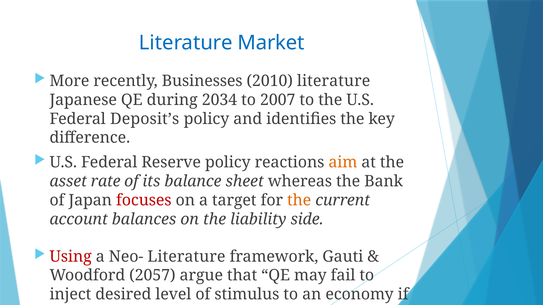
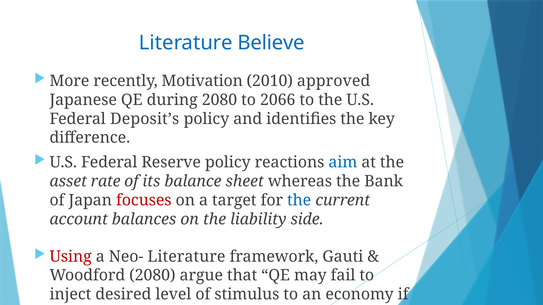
Market: Market -> Believe
Businesses: Businesses -> Motivation
2010 literature: literature -> approved
during 2034: 2034 -> 2080
2007: 2007 -> 2066
aim colour: orange -> blue
the at (299, 201) colour: orange -> blue
Woodford 2057: 2057 -> 2080
